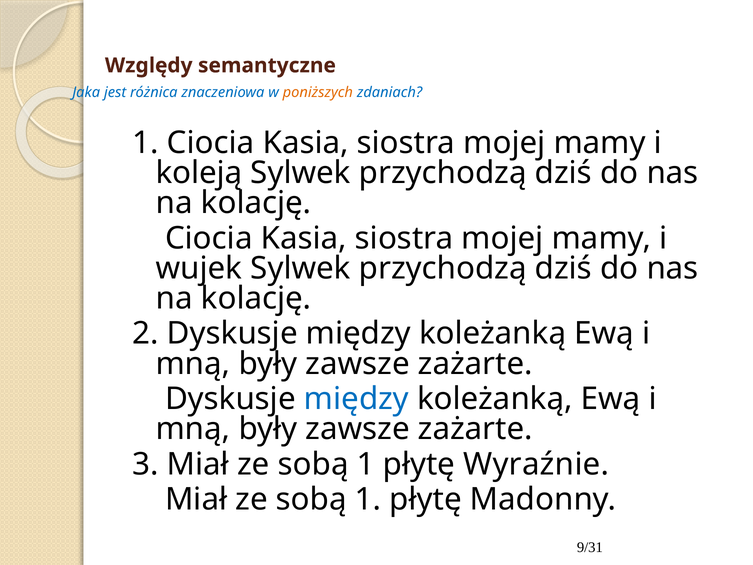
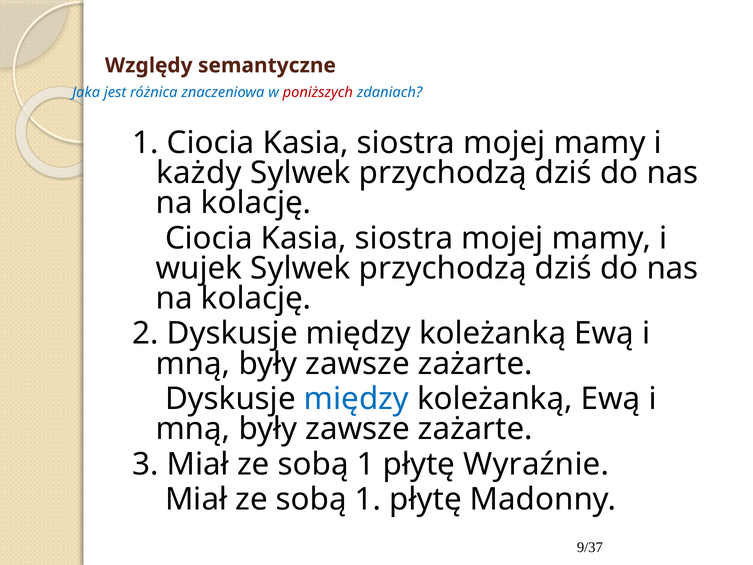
poniższych colour: orange -> red
koleją: koleją -> każdy
9/31: 9/31 -> 9/37
